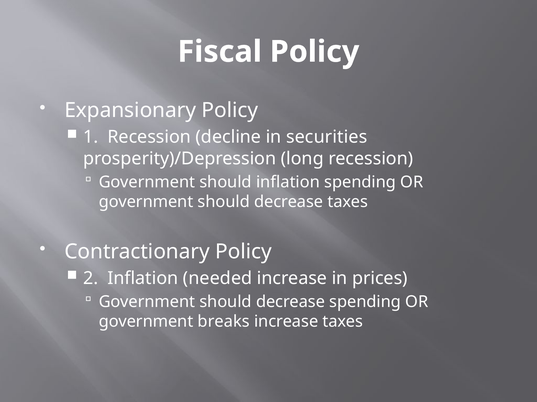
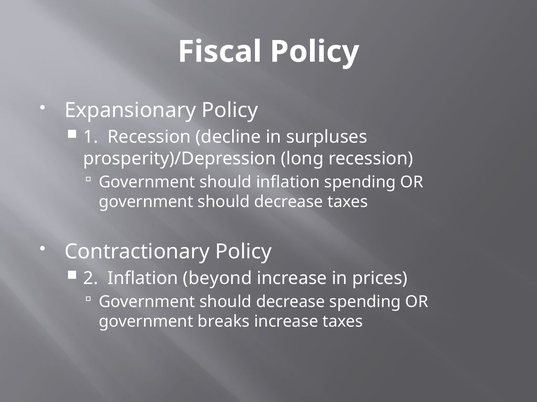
securities: securities -> surpluses
needed: needed -> beyond
